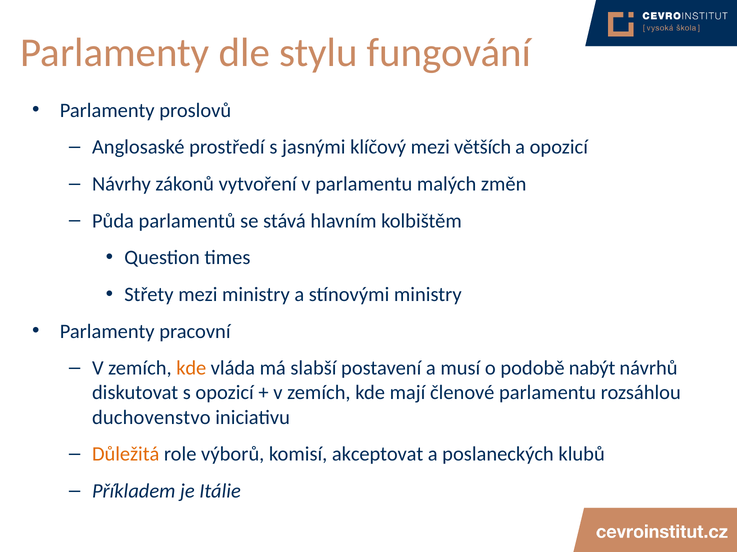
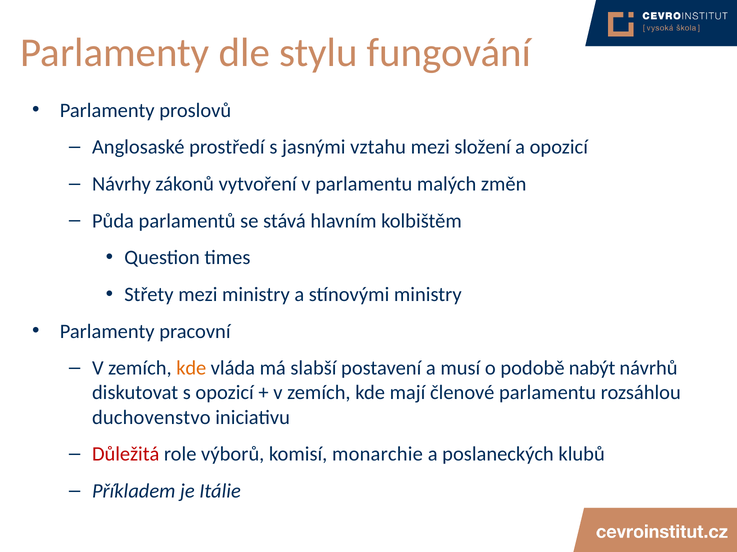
klíčový: klíčový -> vztahu
větších: větších -> složení
Důležitá colour: orange -> red
akceptovat: akceptovat -> monarchie
